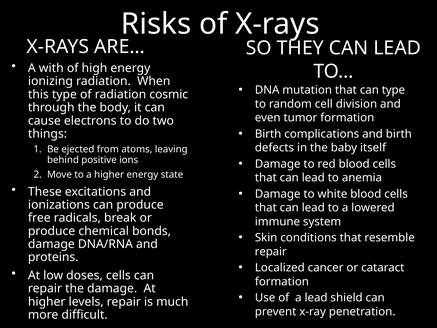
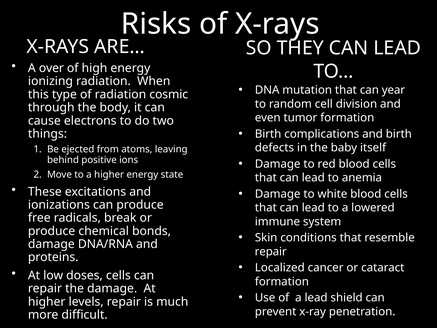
with: with -> over
can type: type -> year
